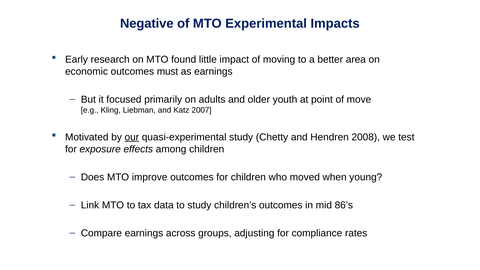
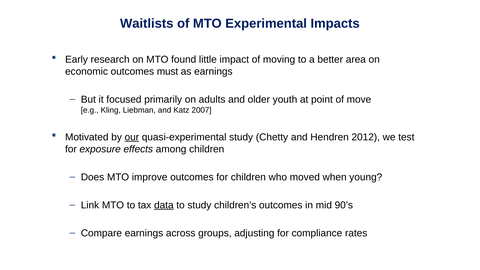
Negative: Negative -> Waitlists
2008: 2008 -> 2012
data underline: none -> present
86’s: 86’s -> 90’s
